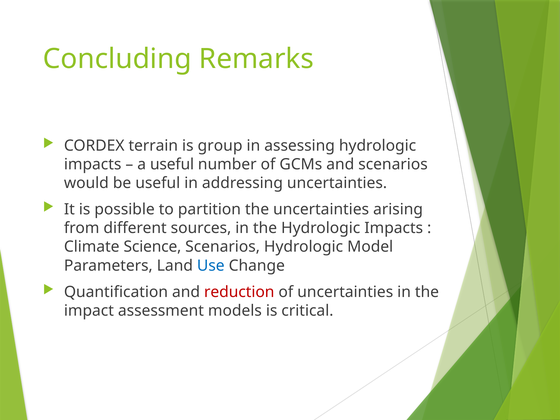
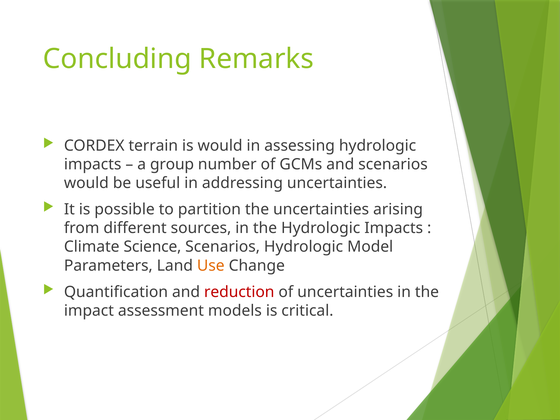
is group: group -> would
a useful: useful -> group
Use colour: blue -> orange
